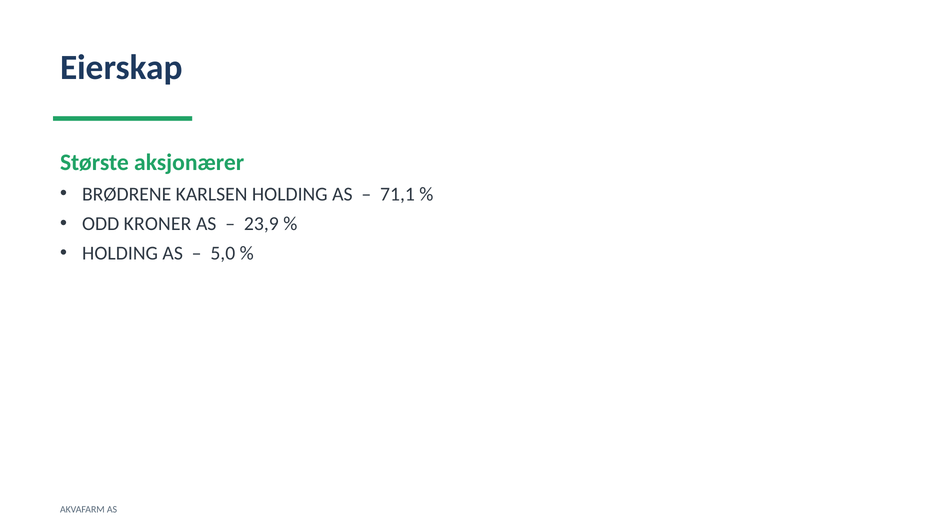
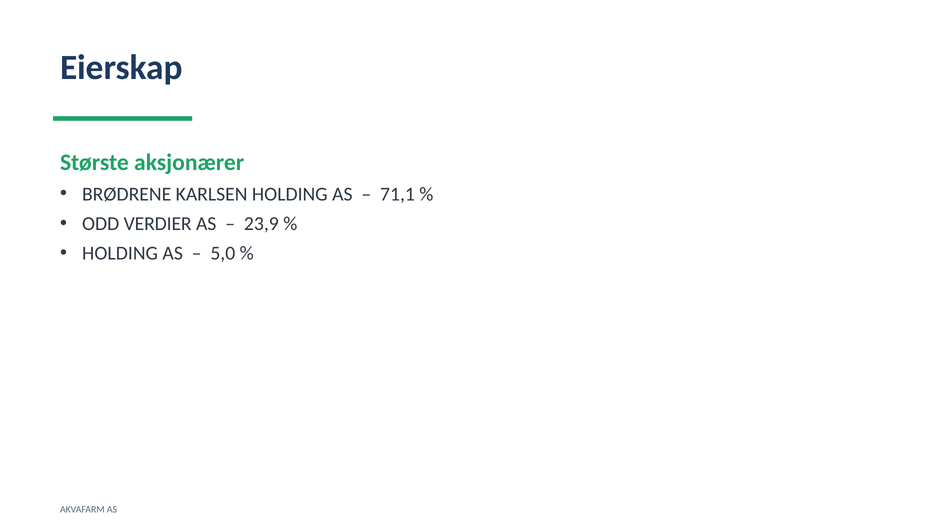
KRONER: KRONER -> VERDIER
